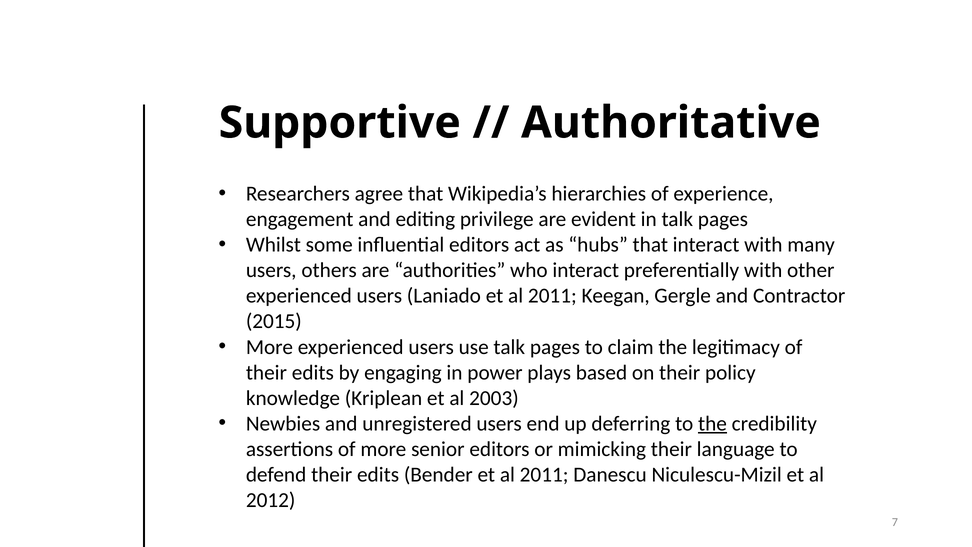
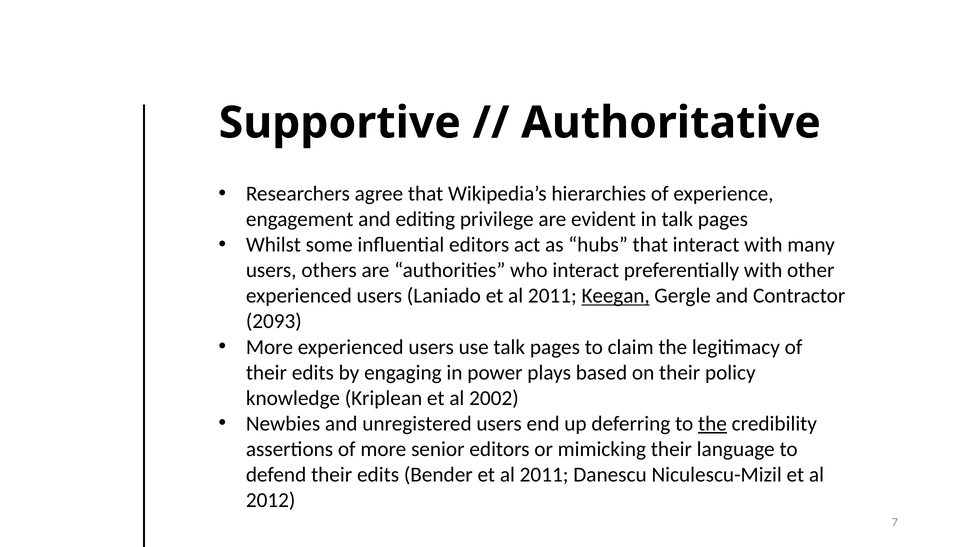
Keegan underline: none -> present
2015: 2015 -> 2093
2003: 2003 -> 2002
